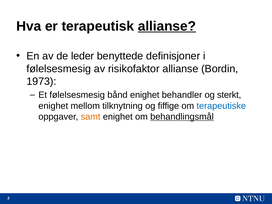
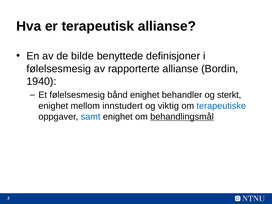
allianse at (167, 26) underline: present -> none
leder: leder -> bilde
risikofaktor: risikofaktor -> rapporterte
1973: 1973 -> 1940
tilknytning: tilknytning -> innstudert
fiffige: fiffige -> viktig
samt colour: orange -> blue
